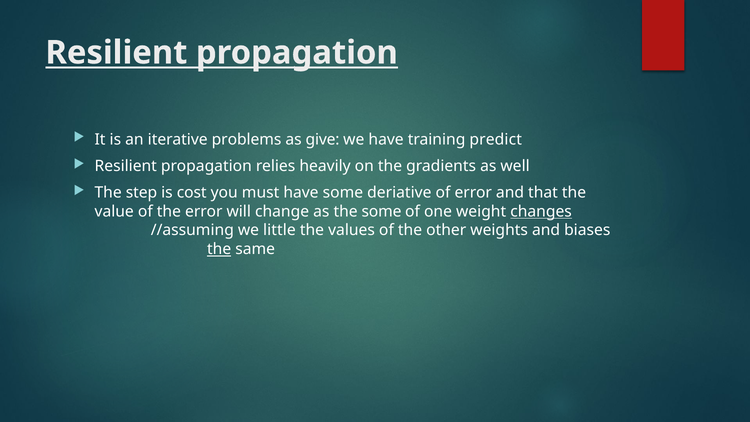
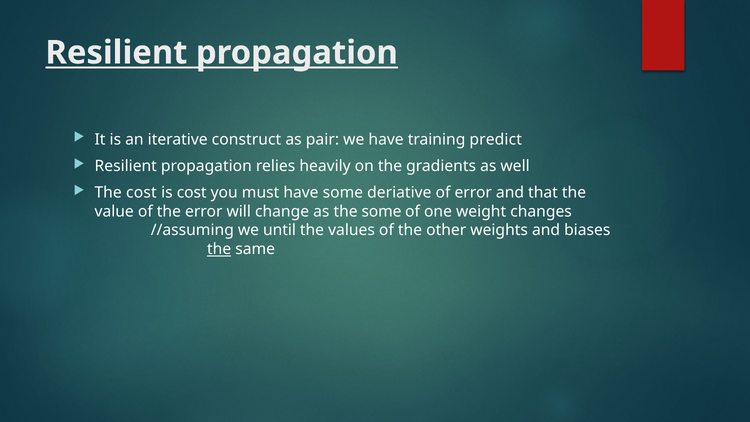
problems: problems -> construct
give: give -> pair
The step: step -> cost
changes underline: present -> none
little: little -> until
